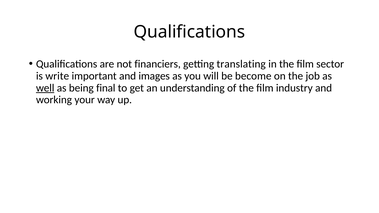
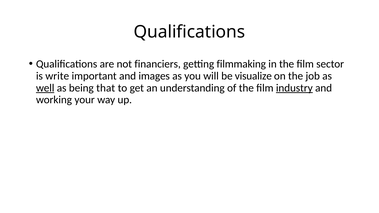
translating: translating -> filmmaking
become: become -> visualize
final: final -> that
industry underline: none -> present
